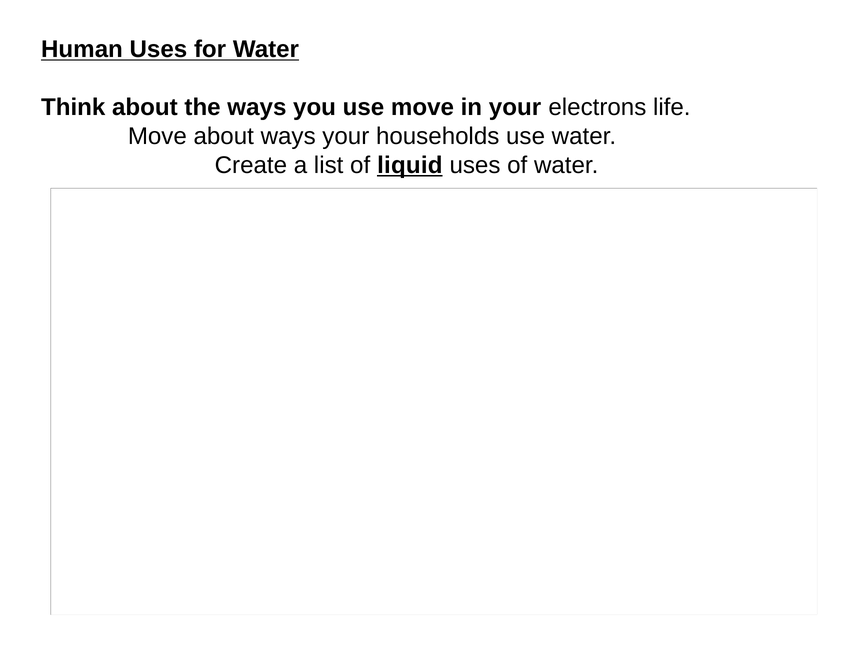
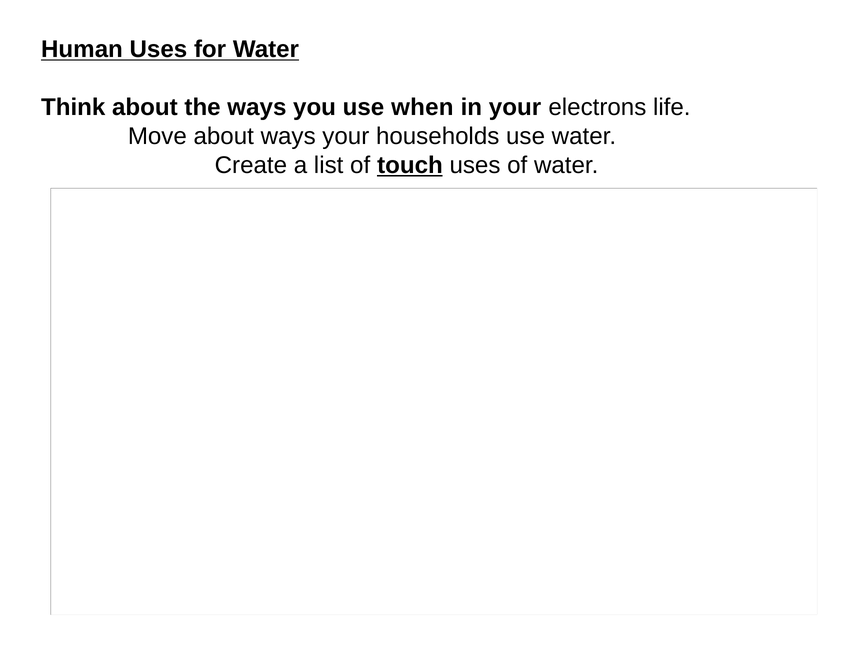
use move: move -> when
liquid: liquid -> touch
